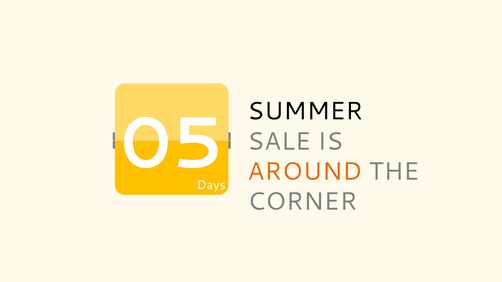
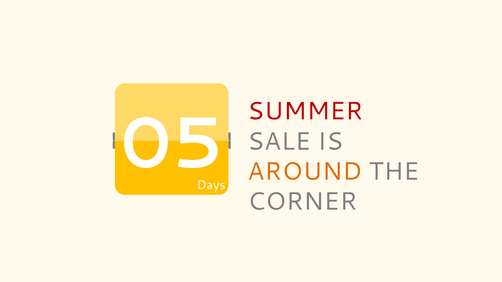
SUMMER colour: black -> red
